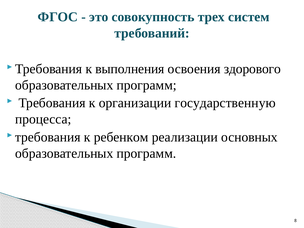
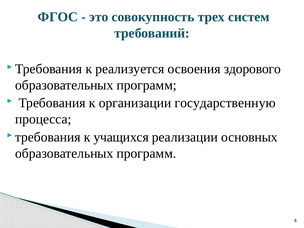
выполнения: выполнения -> реализуется
ребенком: ребенком -> учащихся
